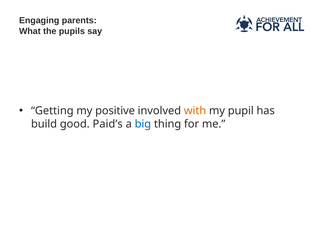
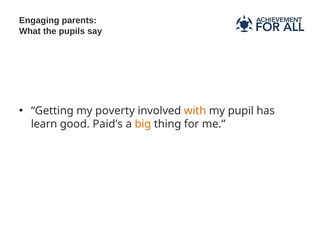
positive: positive -> poverty
build: build -> learn
big colour: blue -> orange
